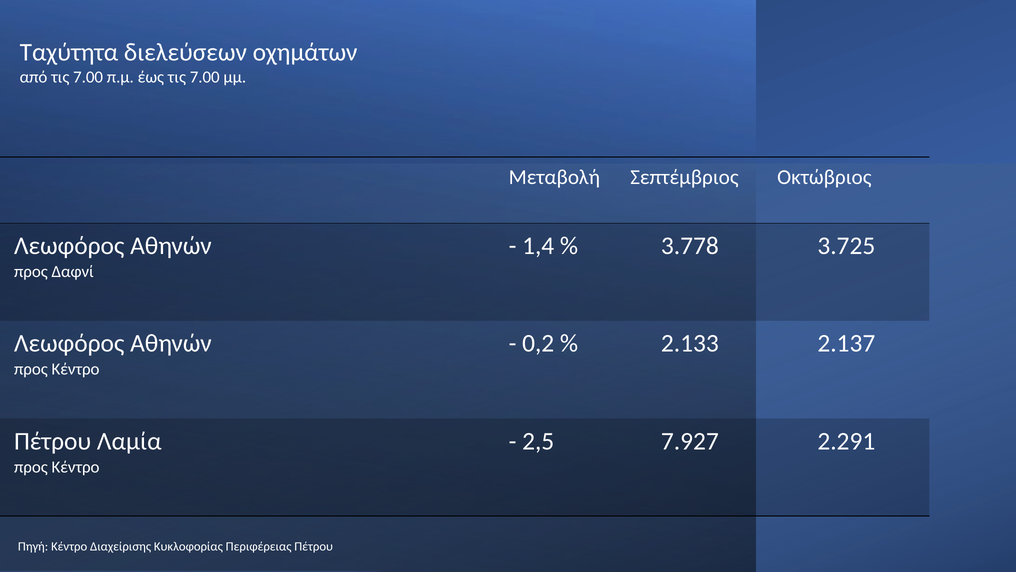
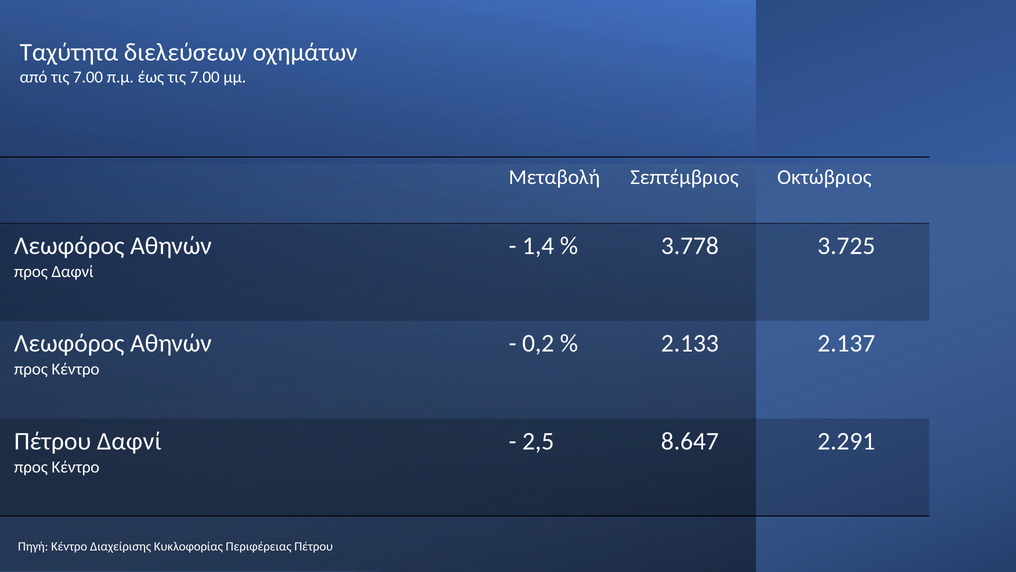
Πέτρου Λαμία: Λαμία -> Δαφνί
7.927: 7.927 -> 8.647
